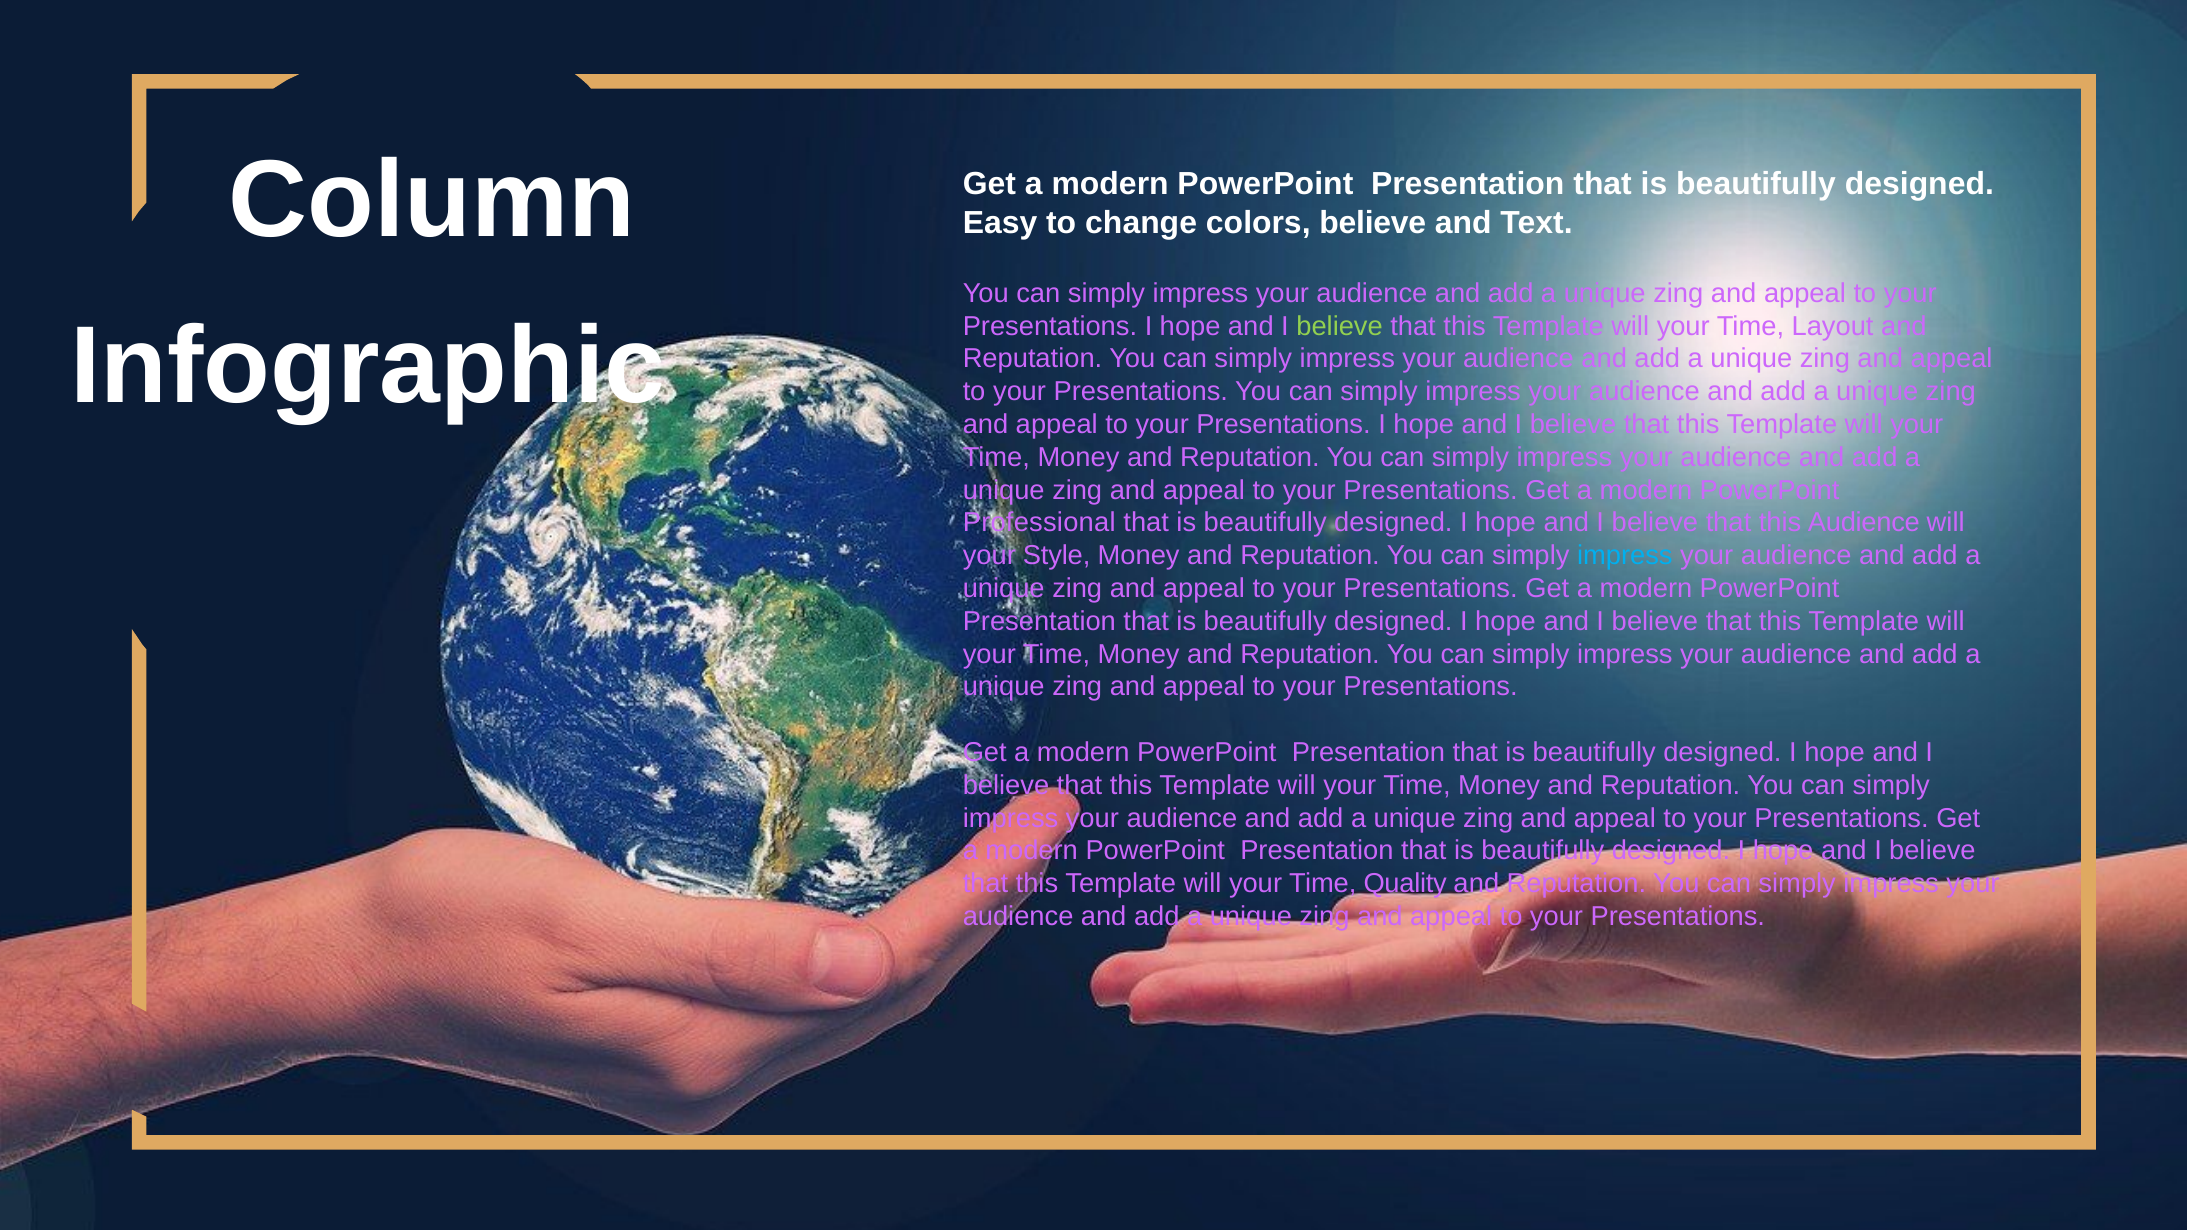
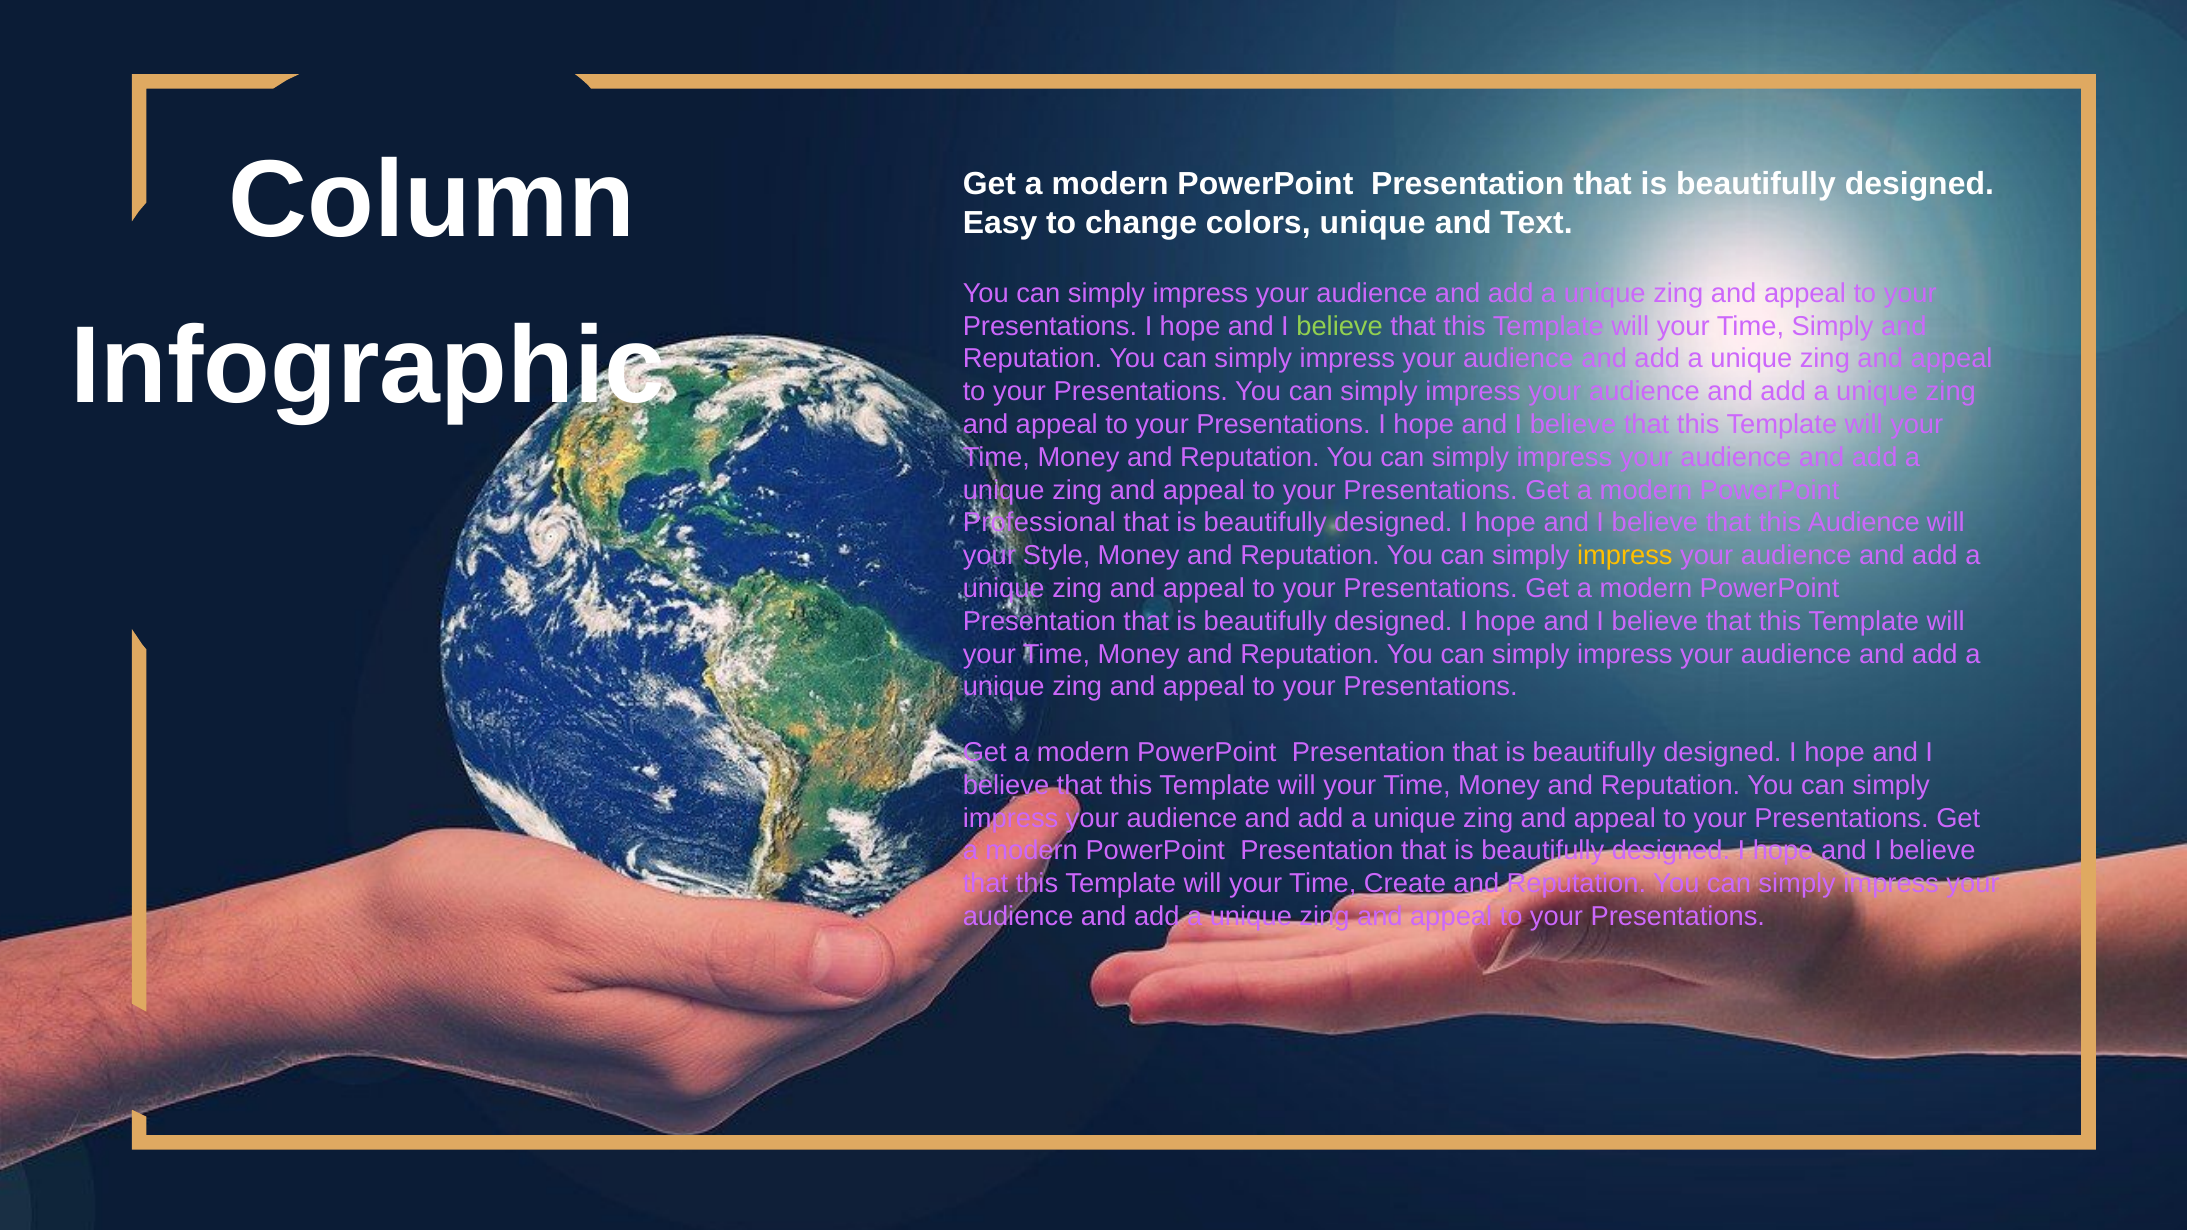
colors believe: believe -> unique
Time Layout: Layout -> Simply
impress at (1625, 556) colour: light blue -> yellow
Quality: Quality -> Create
